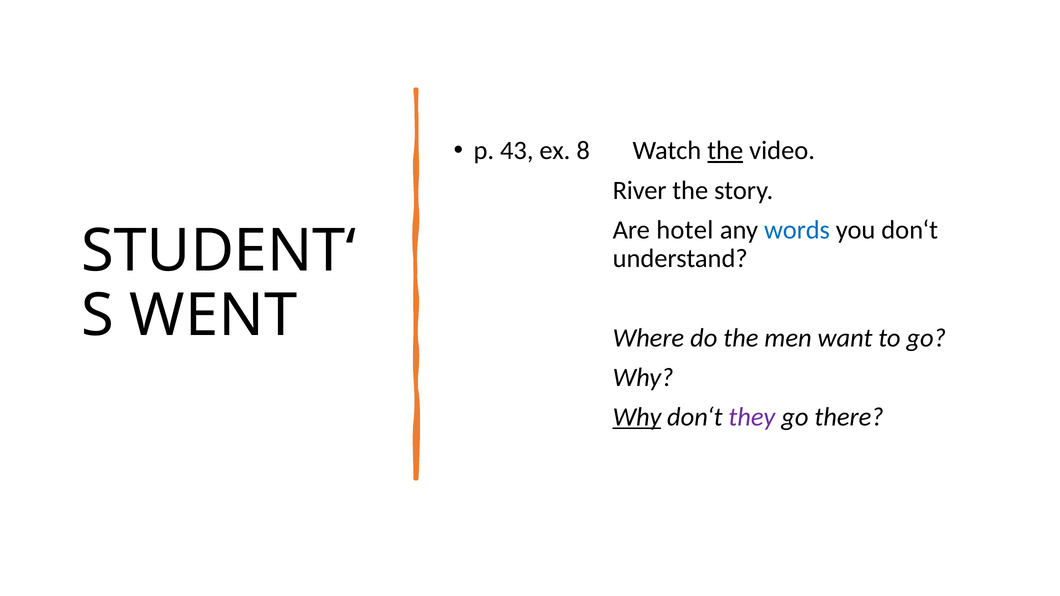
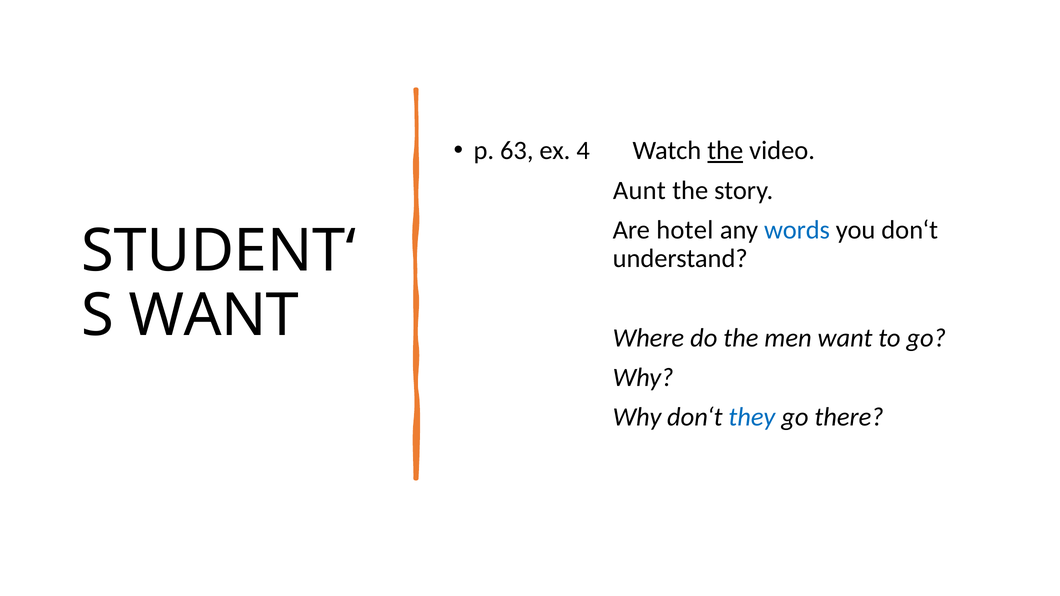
43: 43 -> 63
8: 8 -> 4
River: River -> Aunt
WENT at (213, 316): WENT -> WANT
Why at (637, 417) underline: present -> none
they colour: purple -> blue
